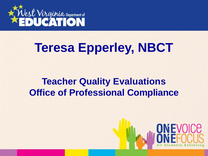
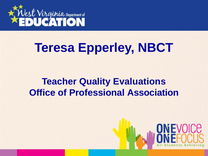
Compliance: Compliance -> Association
